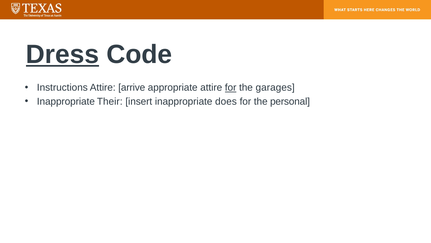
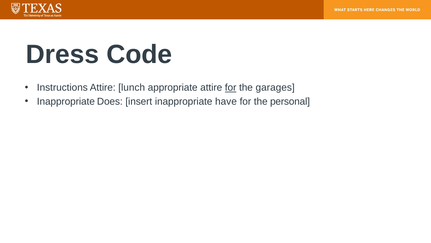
Dress underline: present -> none
arrive: arrive -> lunch
Their: Their -> Does
does: does -> have
